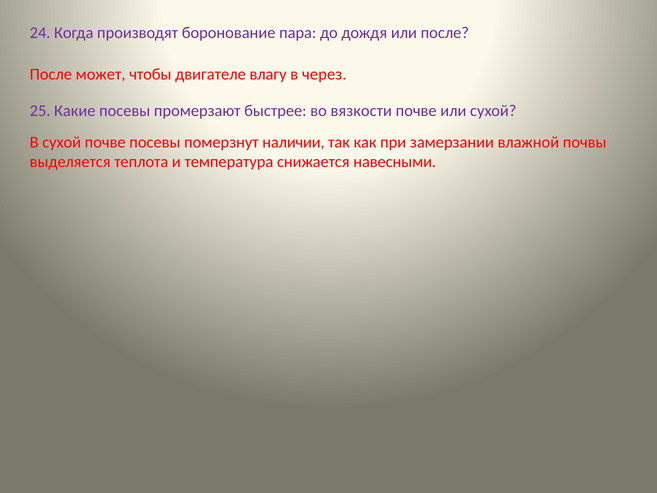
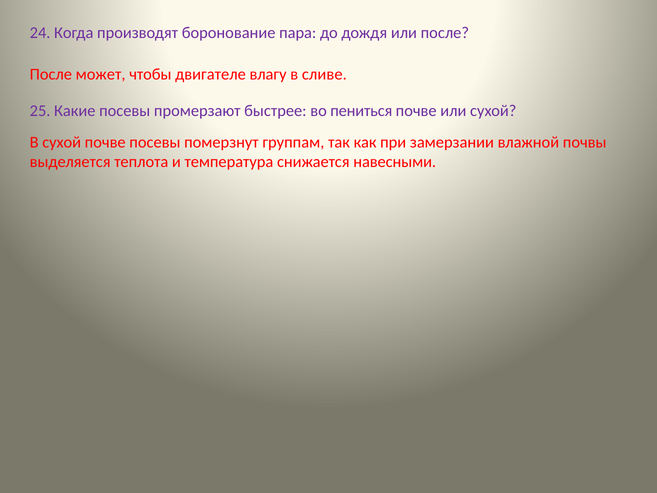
через: через -> сливе
вязкости: вязкости -> пениться
наличии: наличии -> группам
